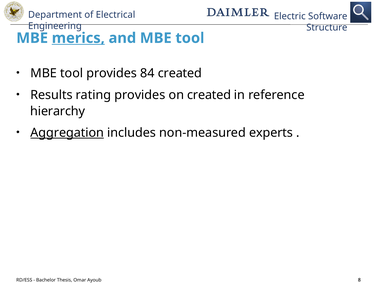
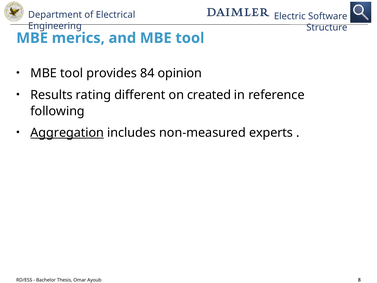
merics underline: present -> none
84 created: created -> opinion
rating provides: provides -> different
hierarchy: hierarchy -> following
